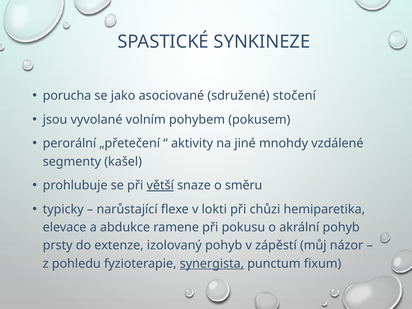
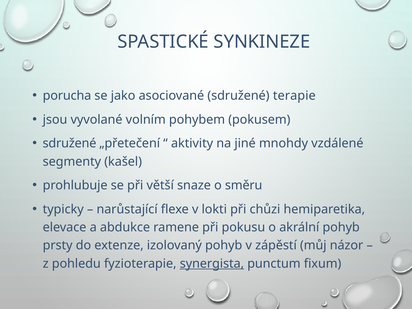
stočení: stočení -> terapie
perorální at (69, 143): perorální -> sdružené
větší underline: present -> none
